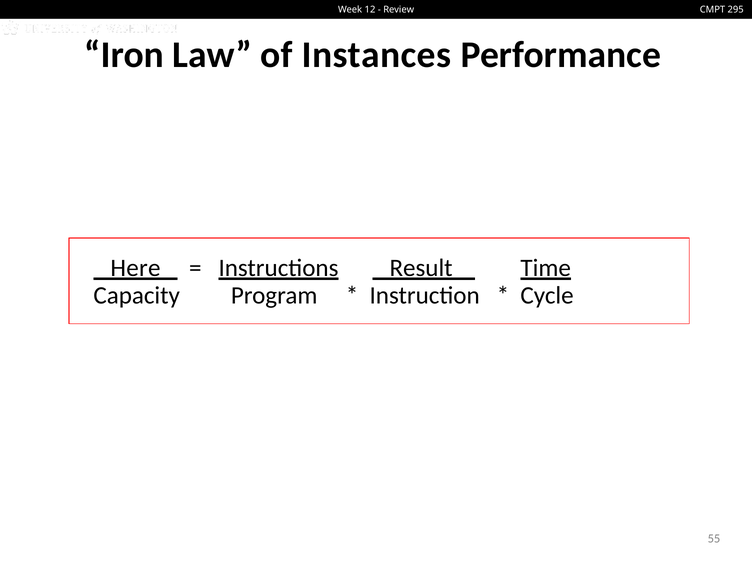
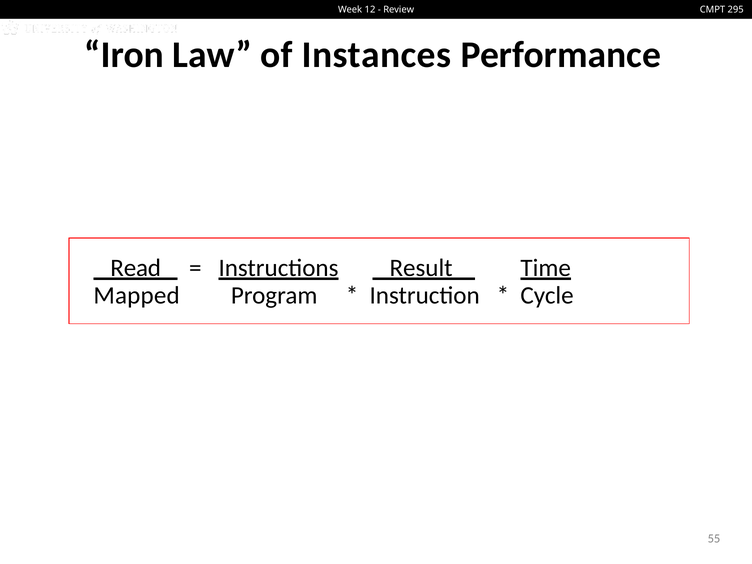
Here: Here -> Read
Capacity: Capacity -> Mapped
